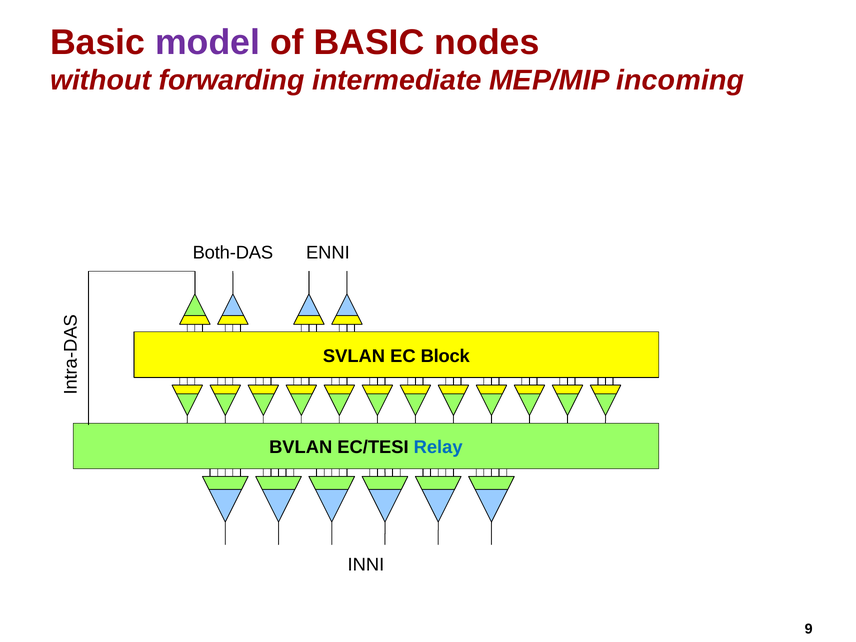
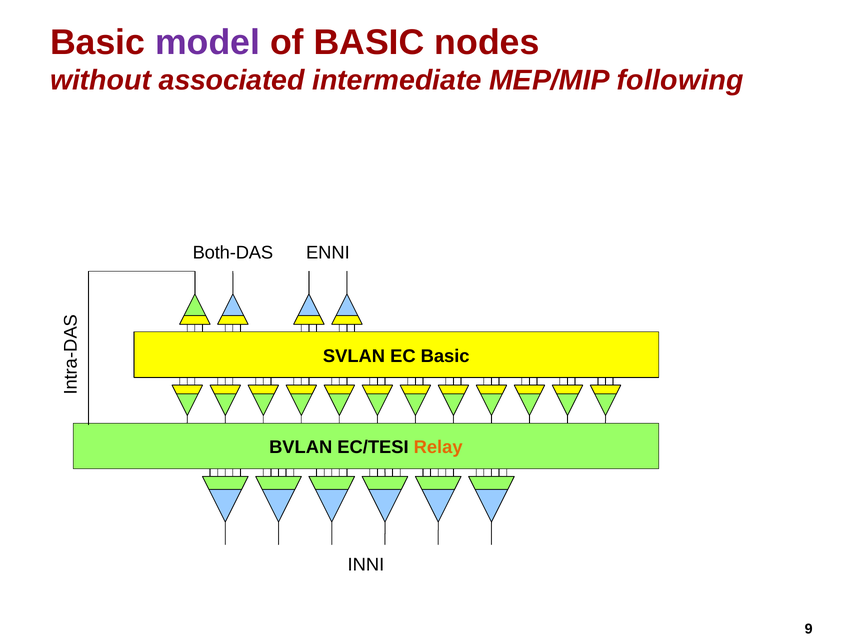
forwarding: forwarding -> associated
incoming: incoming -> following
EC Block: Block -> Basic
Relay colour: blue -> orange
